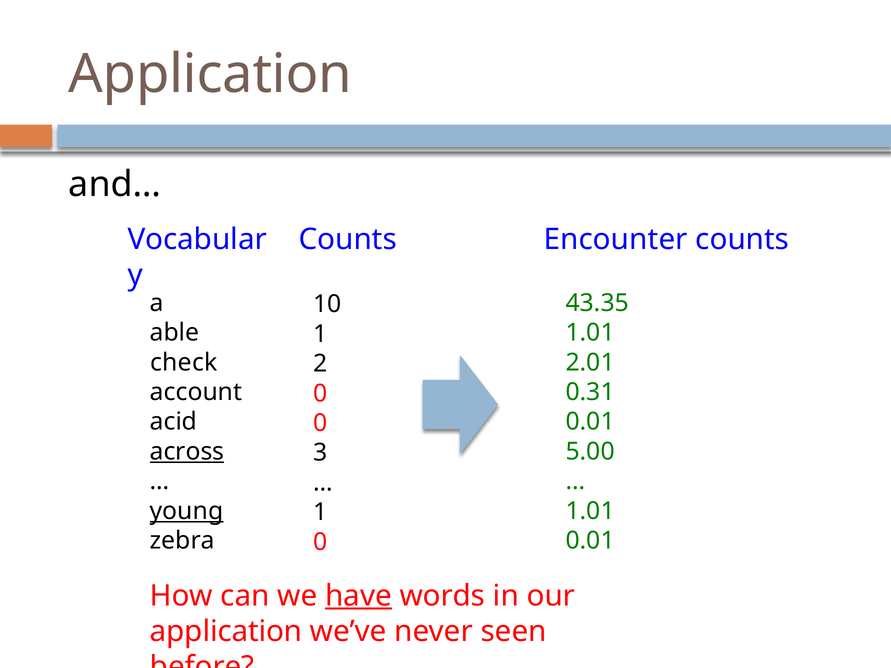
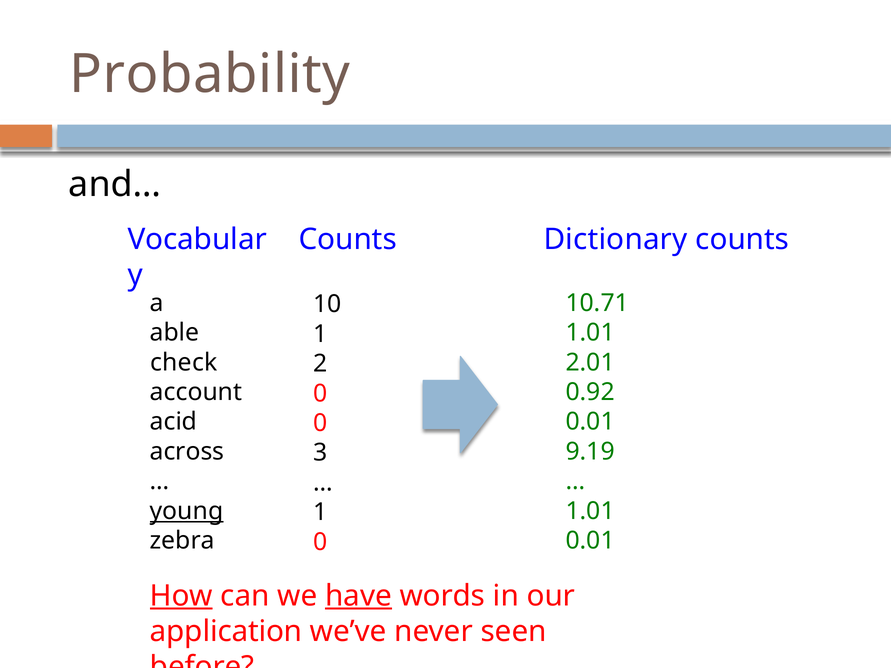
Application at (210, 74): Application -> Probability
Encounter: Encounter -> Dictionary
43.35: 43.35 -> 10.71
0.31: 0.31 -> 0.92
across underline: present -> none
5.00: 5.00 -> 9.19
How underline: none -> present
